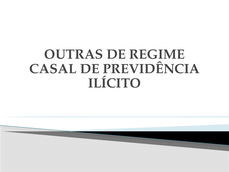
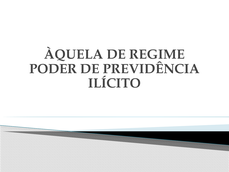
OUTRAS: OUTRAS -> ÀQUELA
CASAL: CASAL -> PODER
